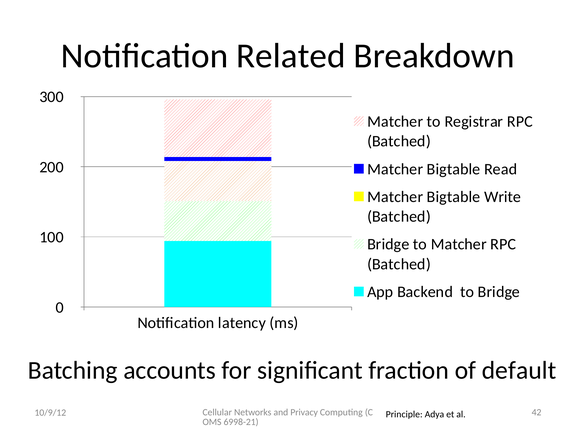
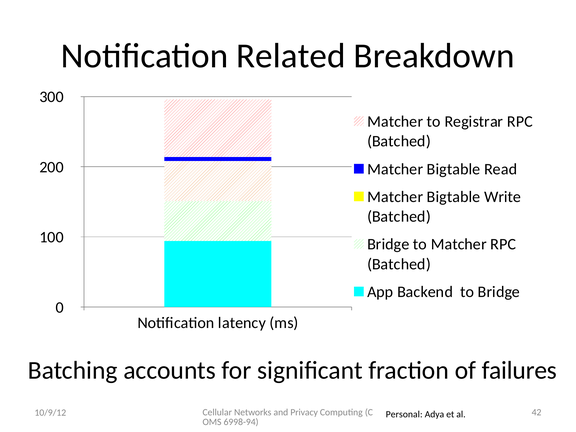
default: default -> failures
Principle: Principle -> Personal
6998-21: 6998-21 -> 6998-94
